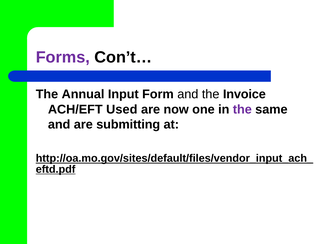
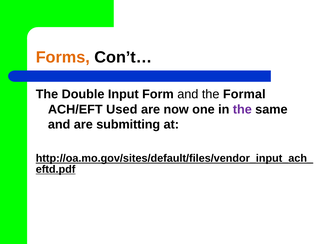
Forms colour: purple -> orange
Annual: Annual -> Double
Invoice: Invoice -> Formal
